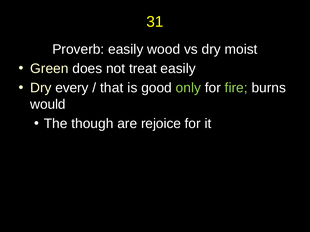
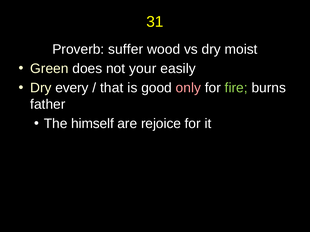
Proverb easily: easily -> suffer
treat: treat -> your
only colour: light green -> pink
would: would -> father
though: though -> himself
